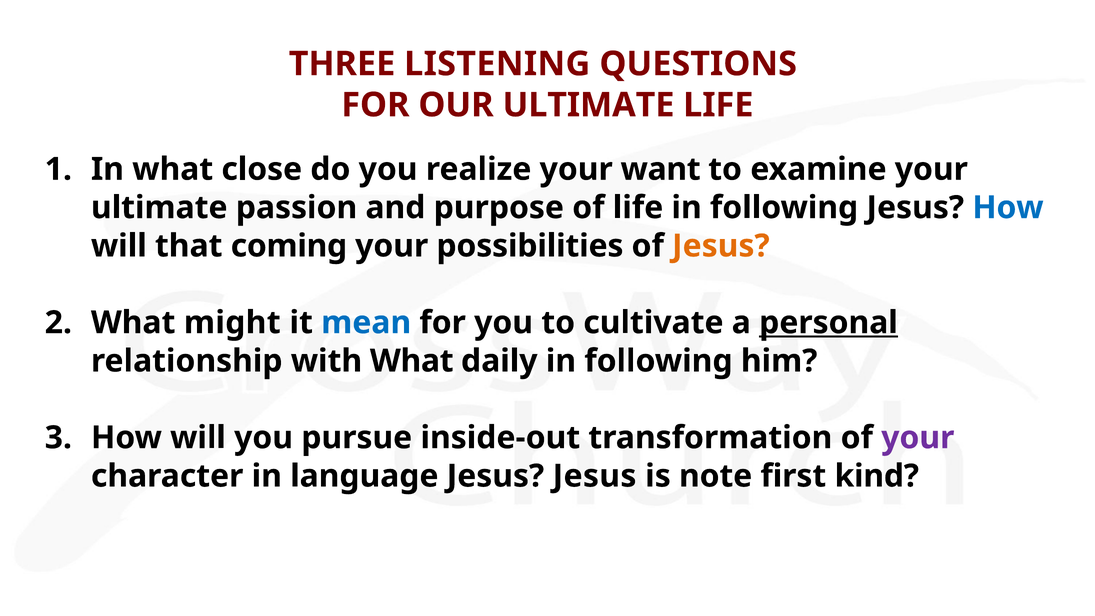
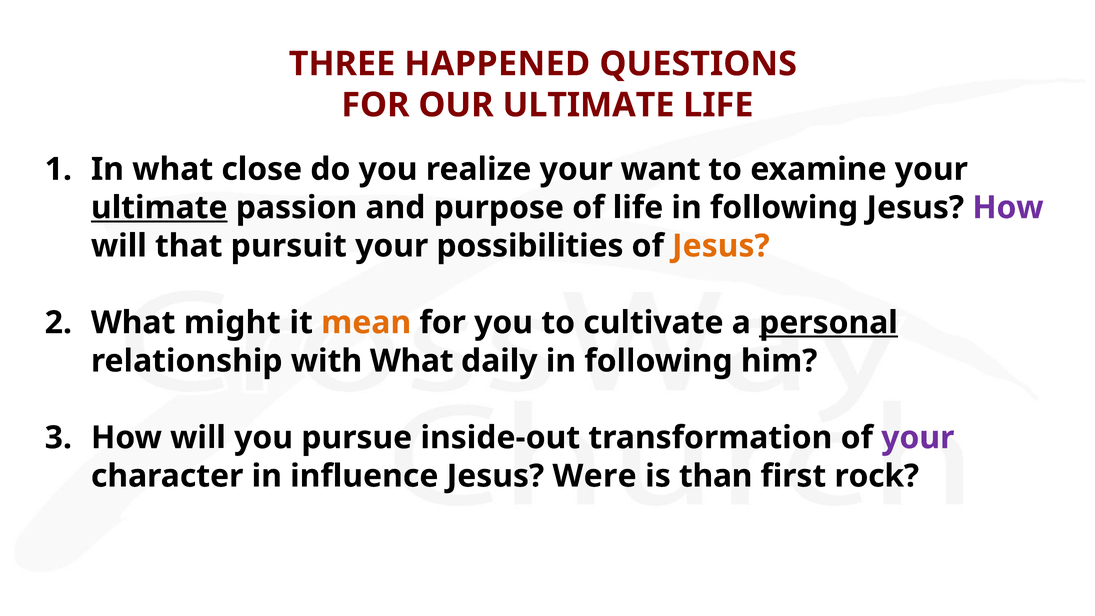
LISTENING: LISTENING -> HAPPENED
ultimate at (159, 208) underline: none -> present
How at (1008, 208) colour: blue -> purple
coming: coming -> pursuit
mean colour: blue -> orange
language: language -> influence
Jesus Jesus: Jesus -> Were
note: note -> than
kind: kind -> rock
